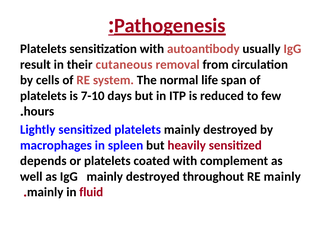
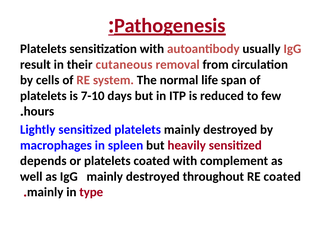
RE mainly: mainly -> coated
fluid: fluid -> type
